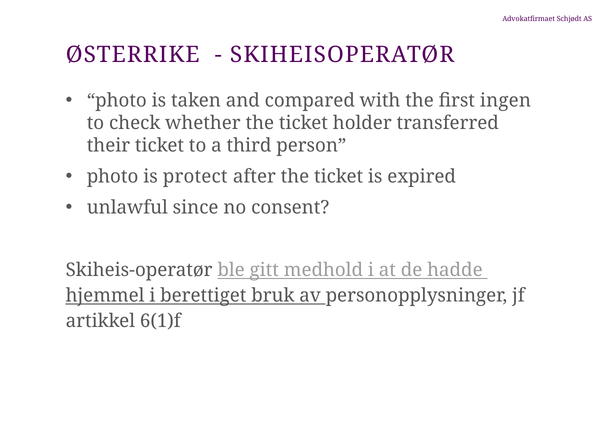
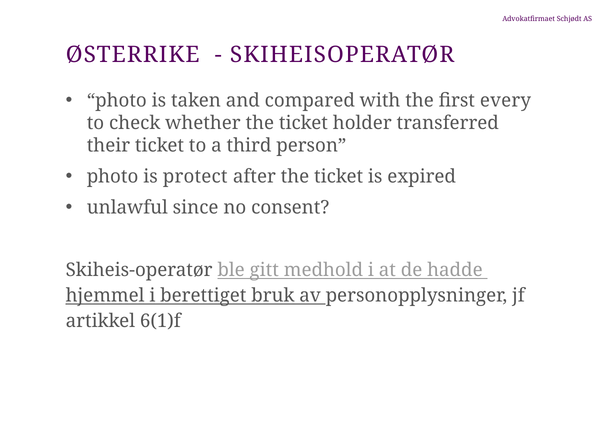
ingen: ingen -> every
